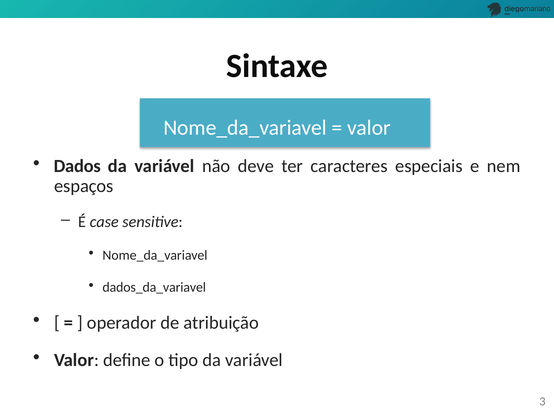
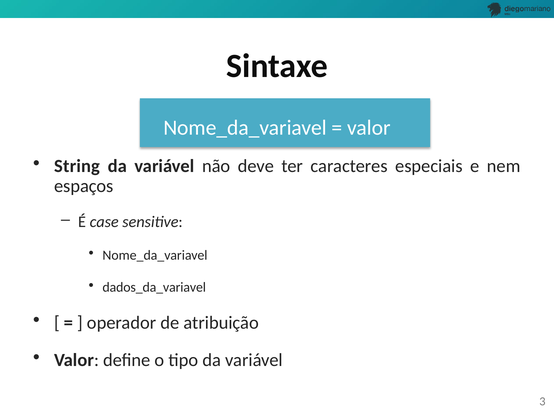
Dados: Dados -> String
